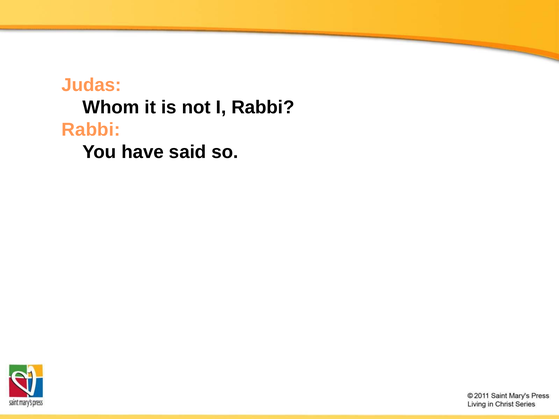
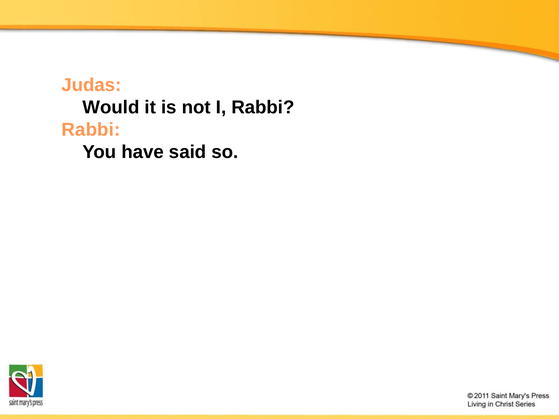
Whom: Whom -> Would
